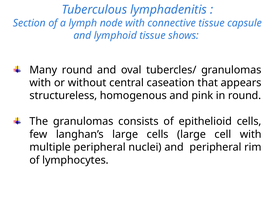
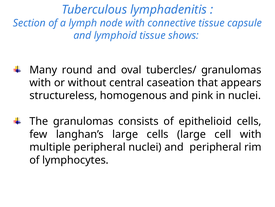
in round: round -> nuclei
